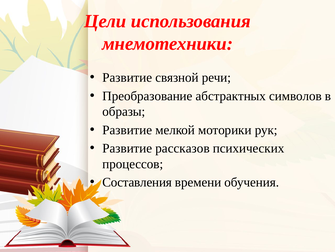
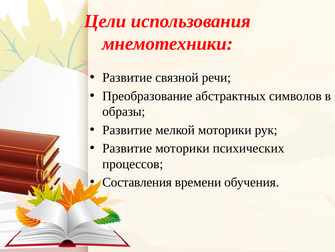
Развитие рассказов: рассказов -> моторики
